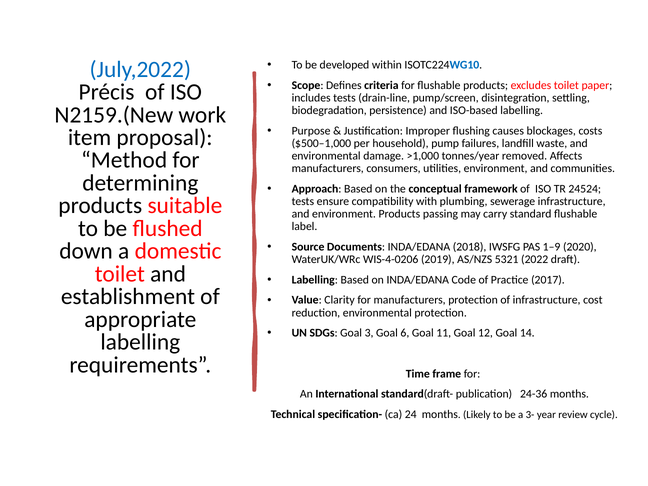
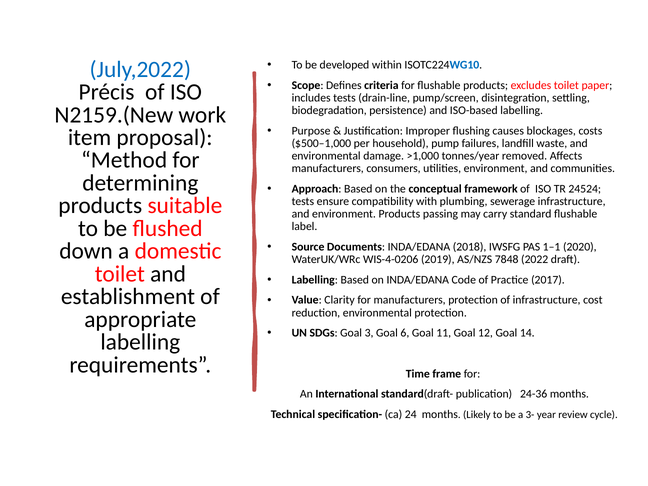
1–9: 1–9 -> 1–1
5321: 5321 -> 7848
